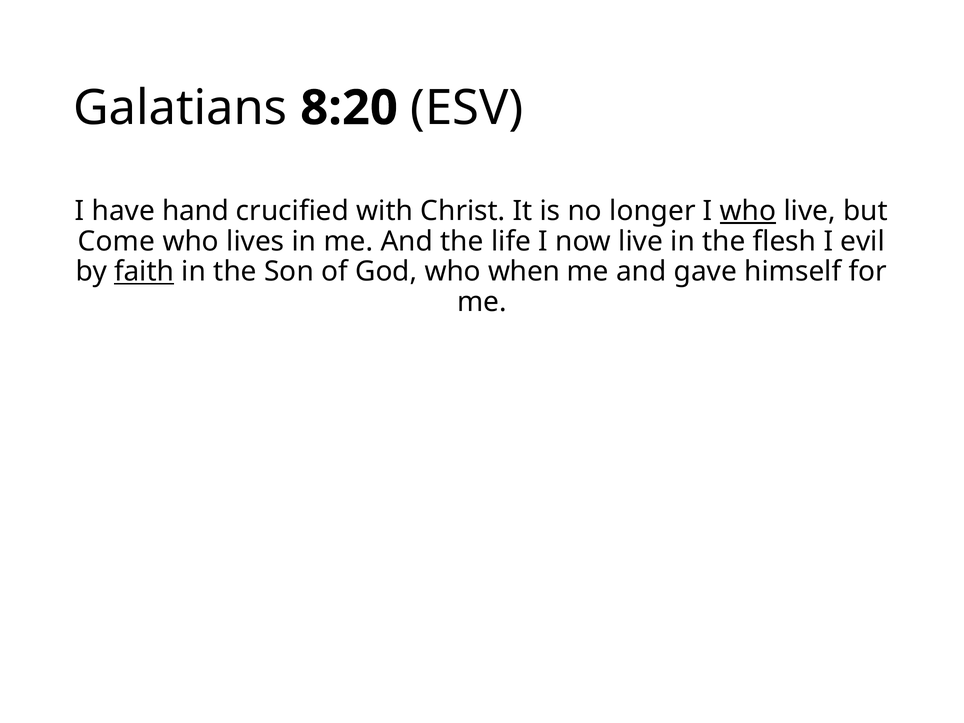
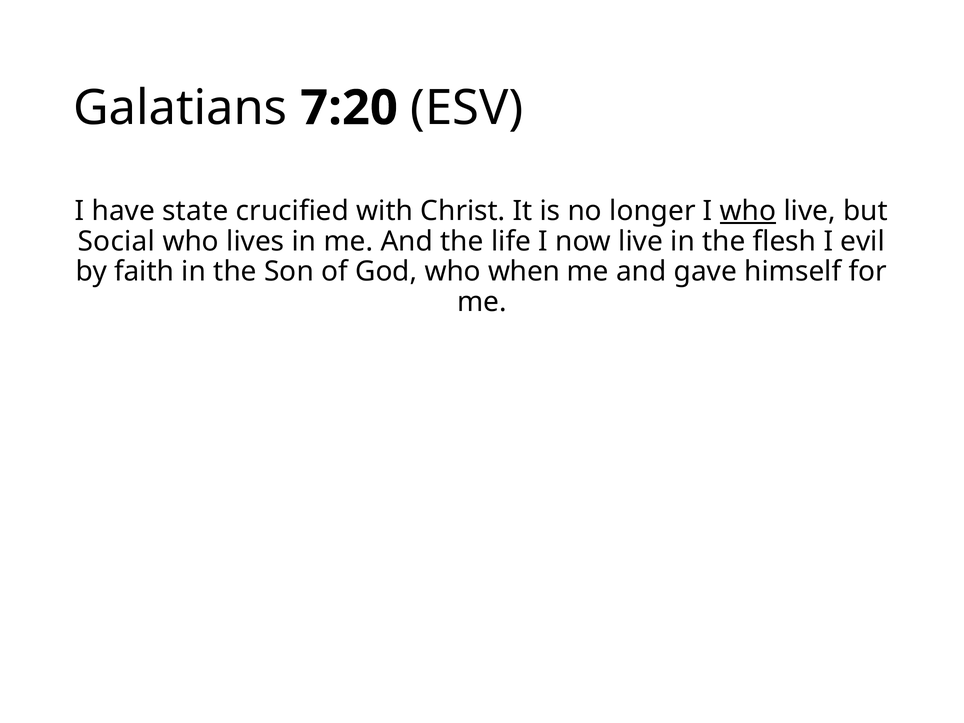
8:20: 8:20 -> 7:20
hand: hand -> state
Come: Come -> Social
faith underline: present -> none
